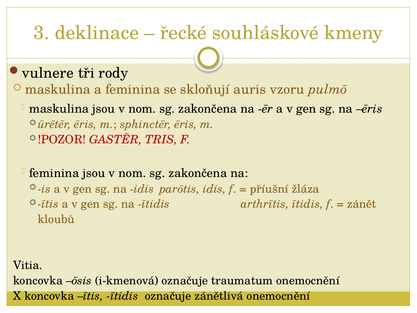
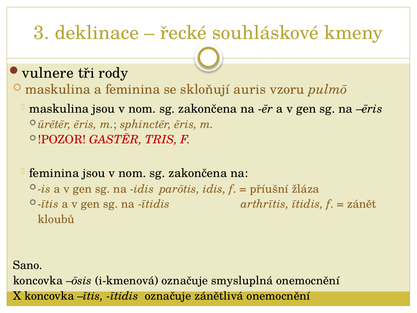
Vitia: Vitia -> Sano
traumatum: traumatum -> smysluplná
